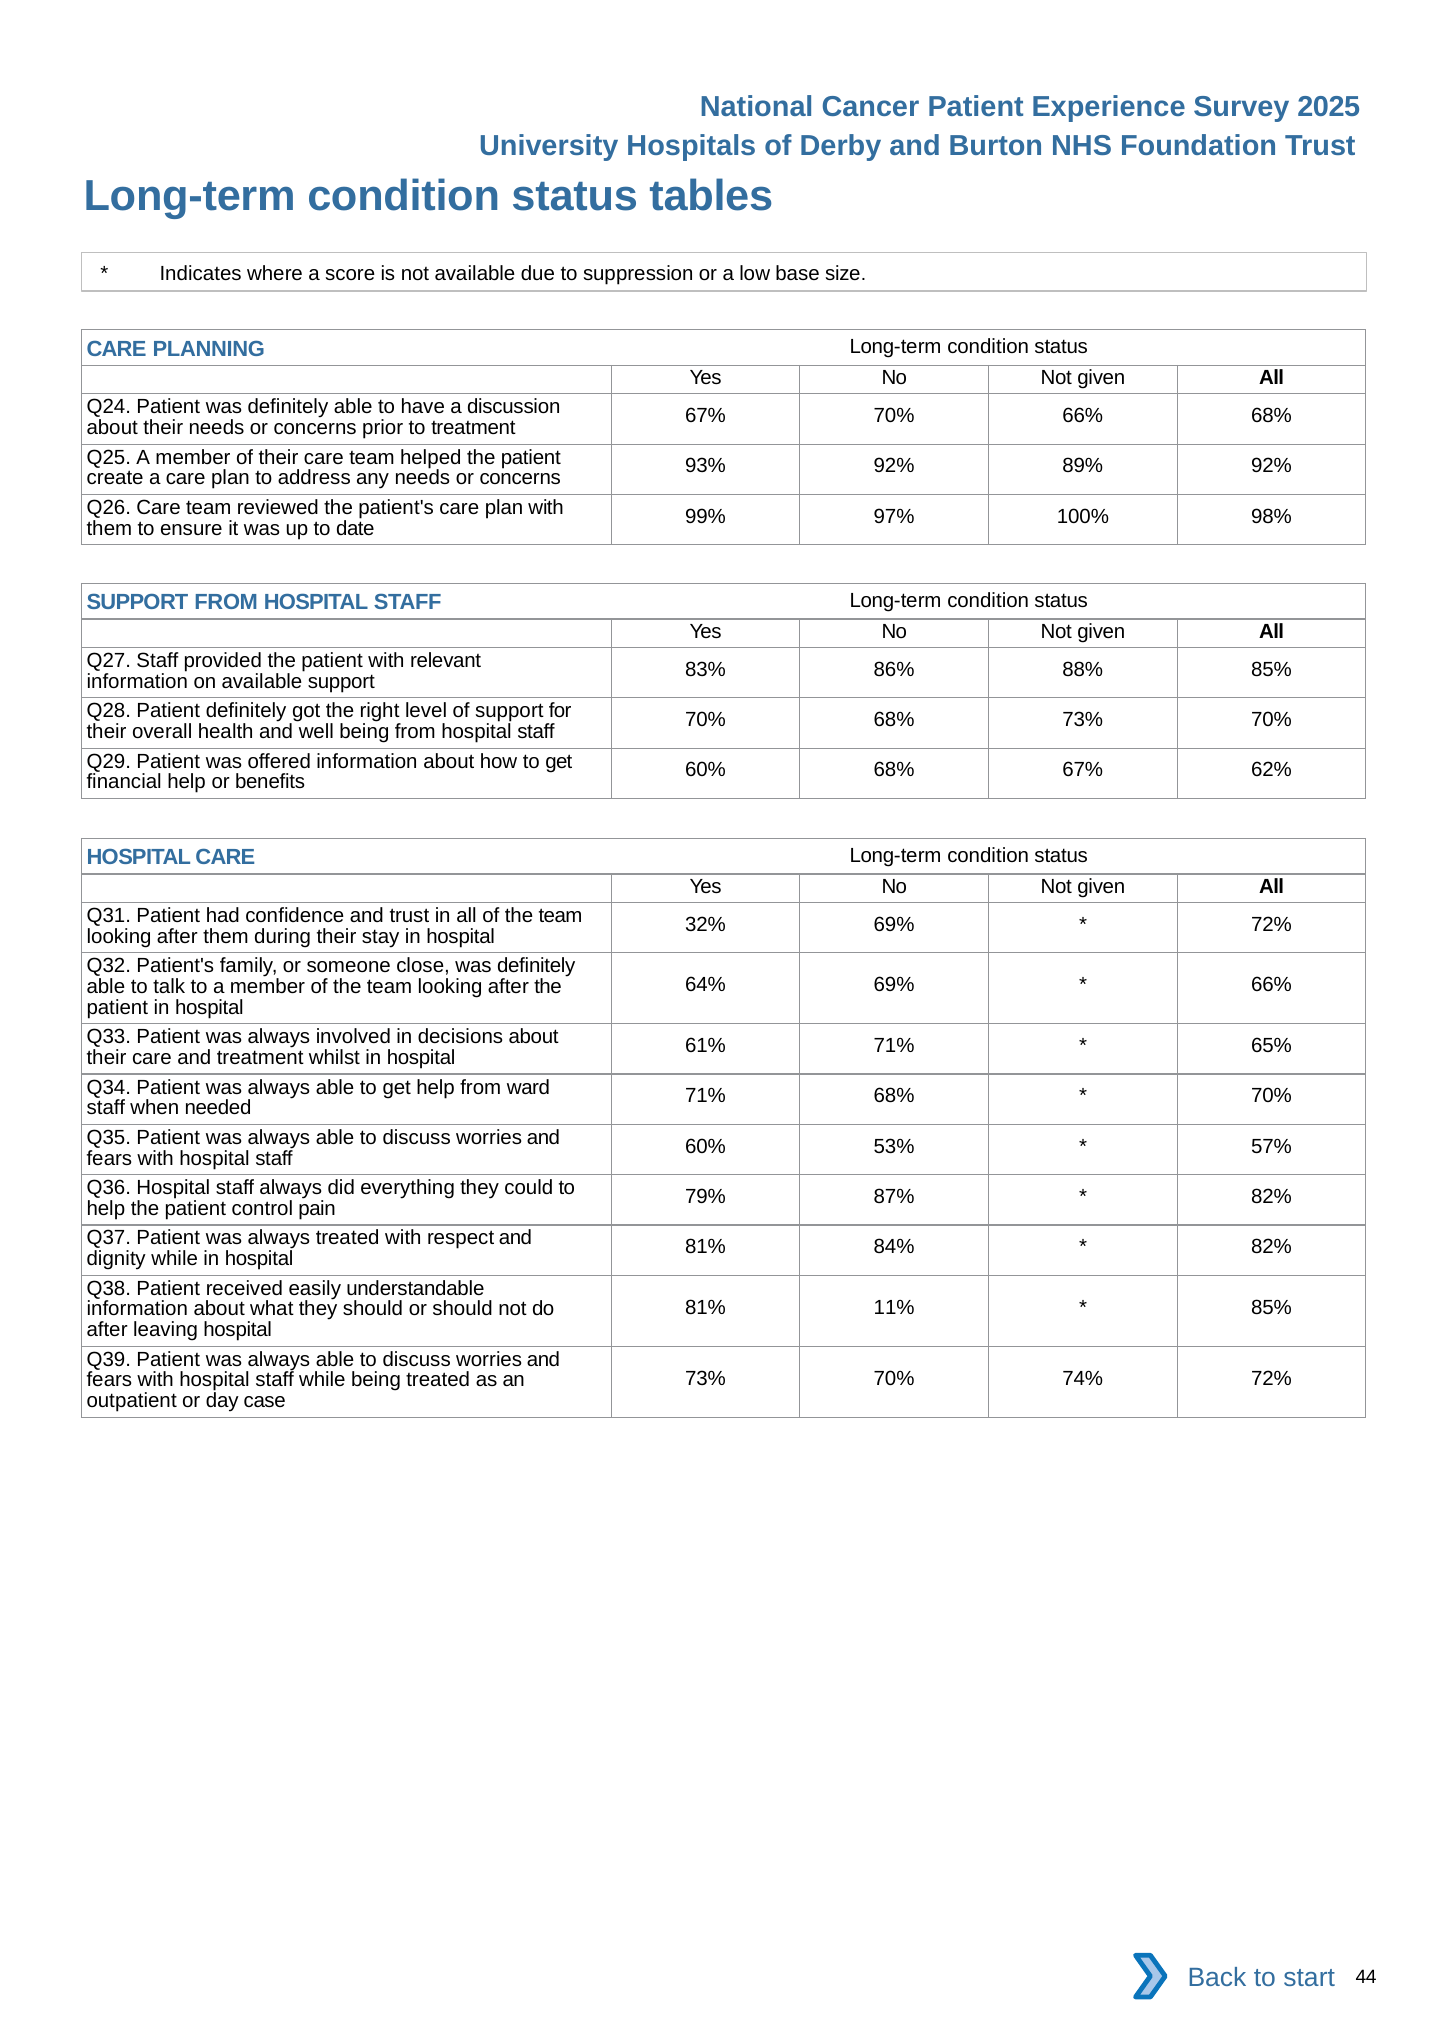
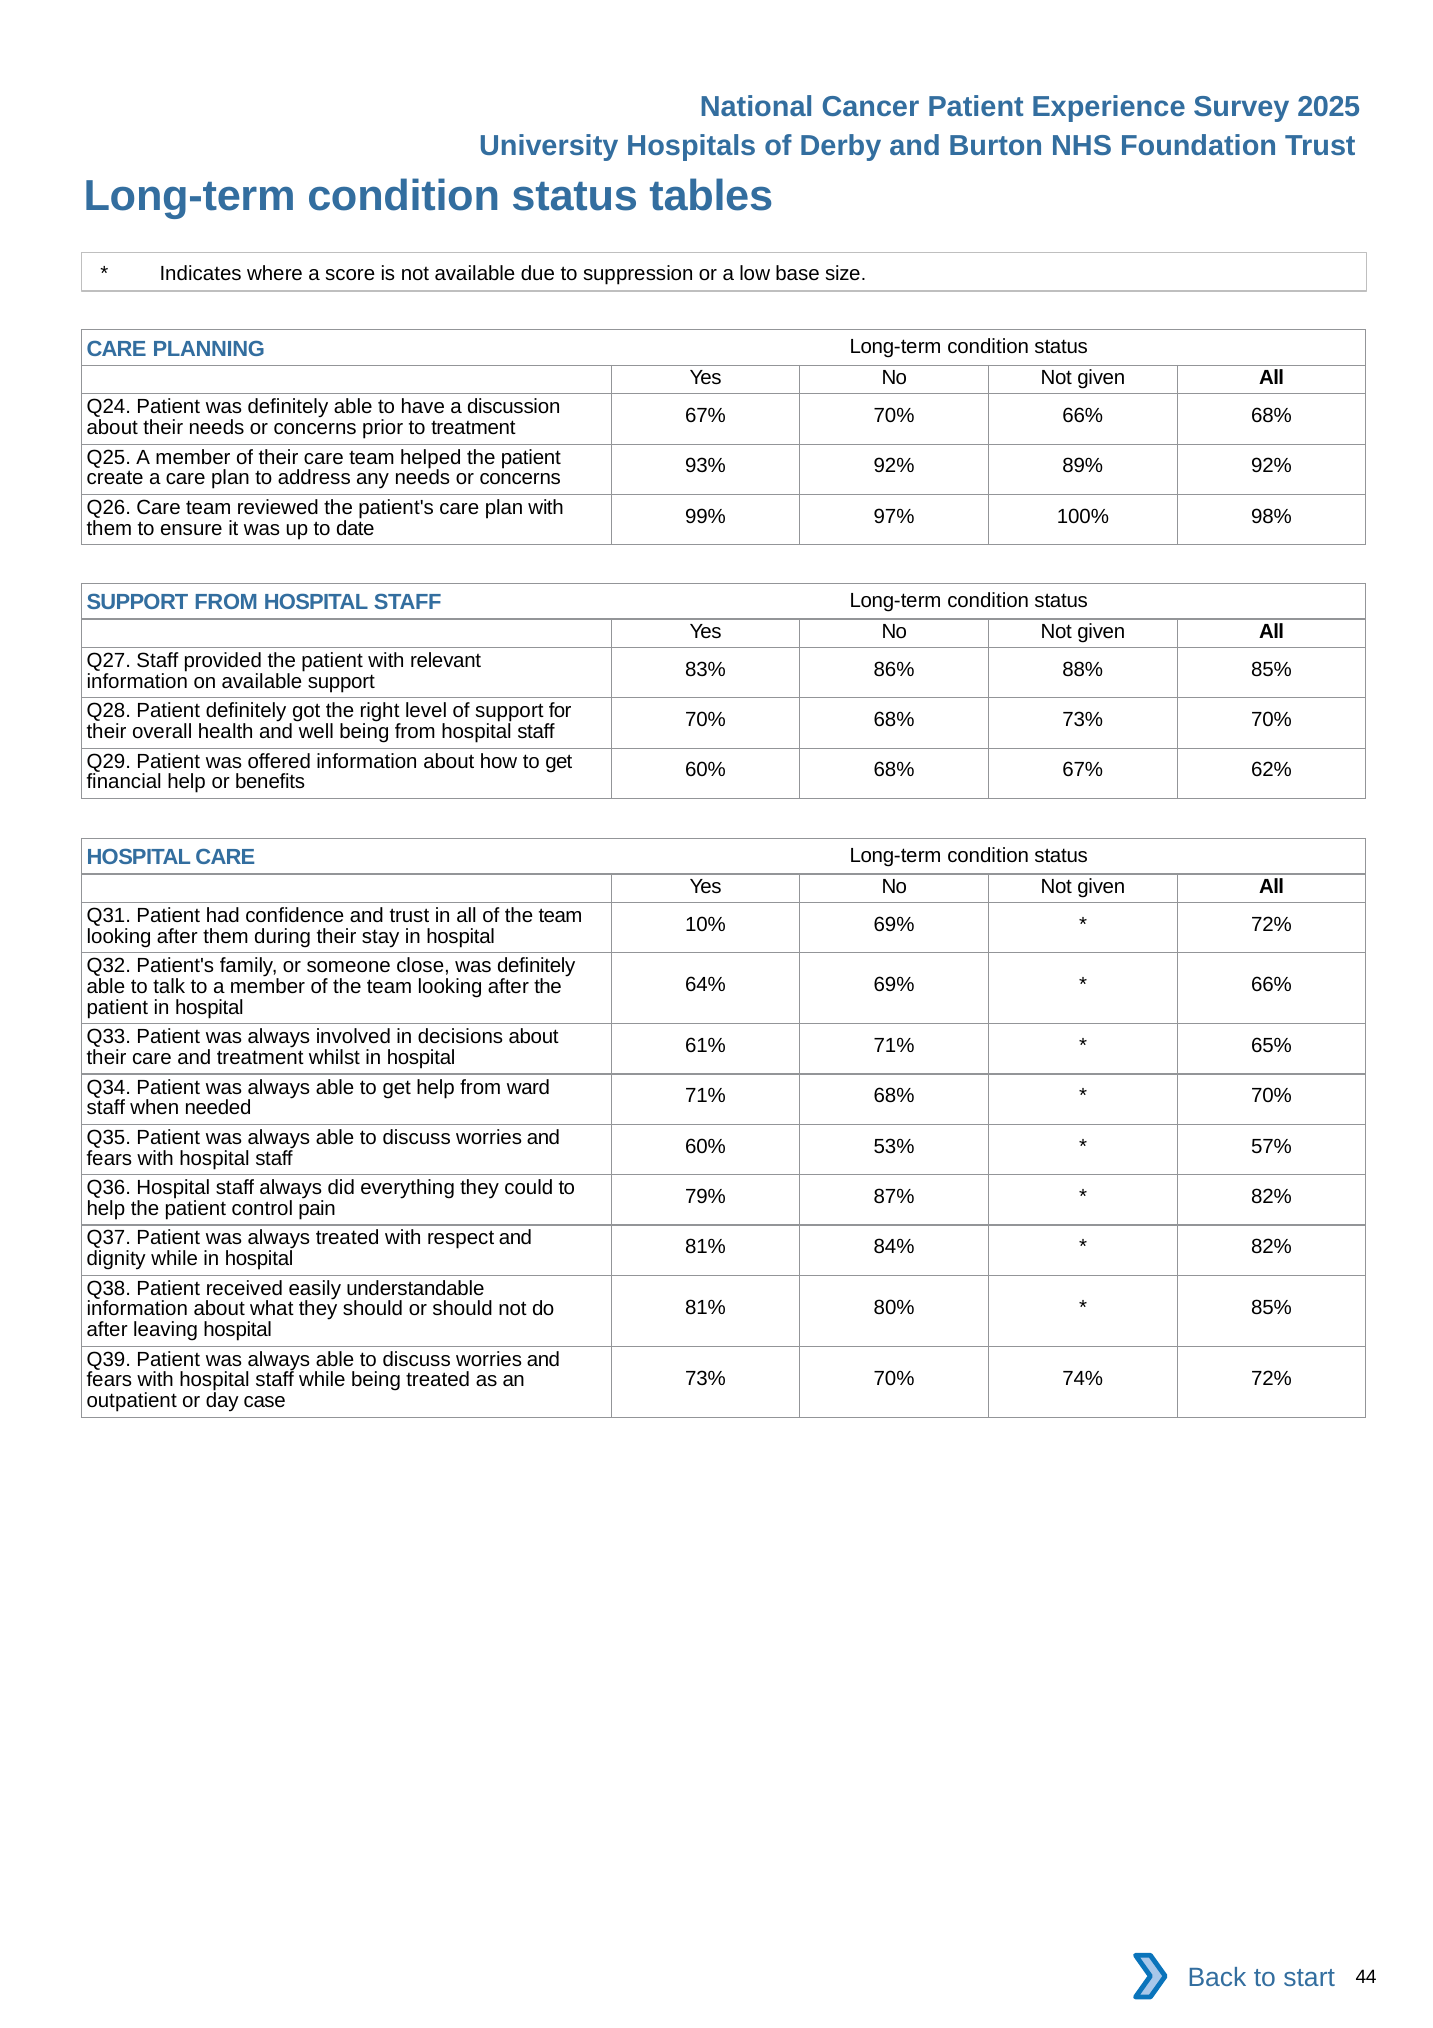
32%: 32% -> 10%
11%: 11% -> 80%
